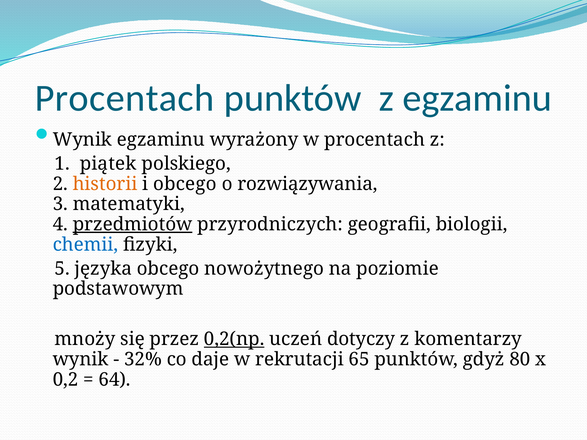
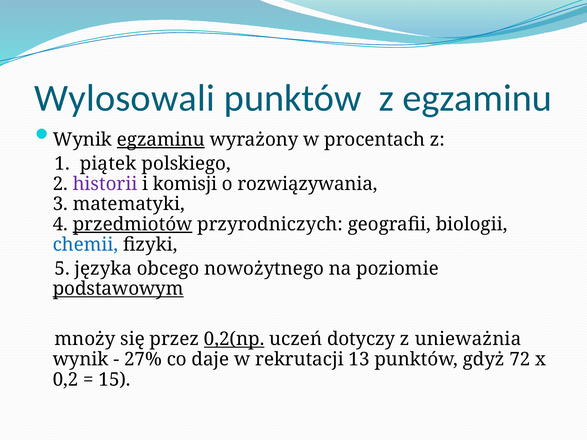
Procentach at (125, 98): Procentach -> Wylosowali
egzaminu at (161, 140) underline: none -> present
historii colour: orange -> purple
i obcego: obcego -> komisji
podstawowym underline: none -> present
komentarzy: komentarzy -> unieważnia
32%: 32% -> 27%
65: 65 -> 13
80: 80 -> 72
64: 64 -> 15
